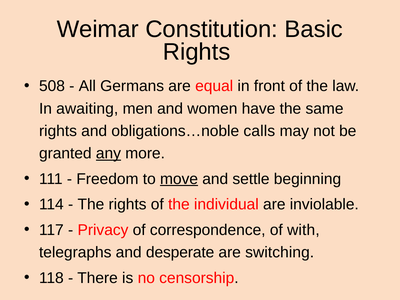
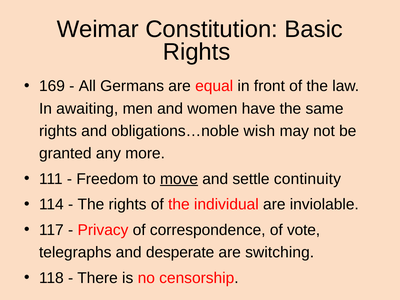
508: 508 -> 169
calls: calls -> wish
any underline: present -> none
beginning: beginning -> continuity
with: with -> vote
